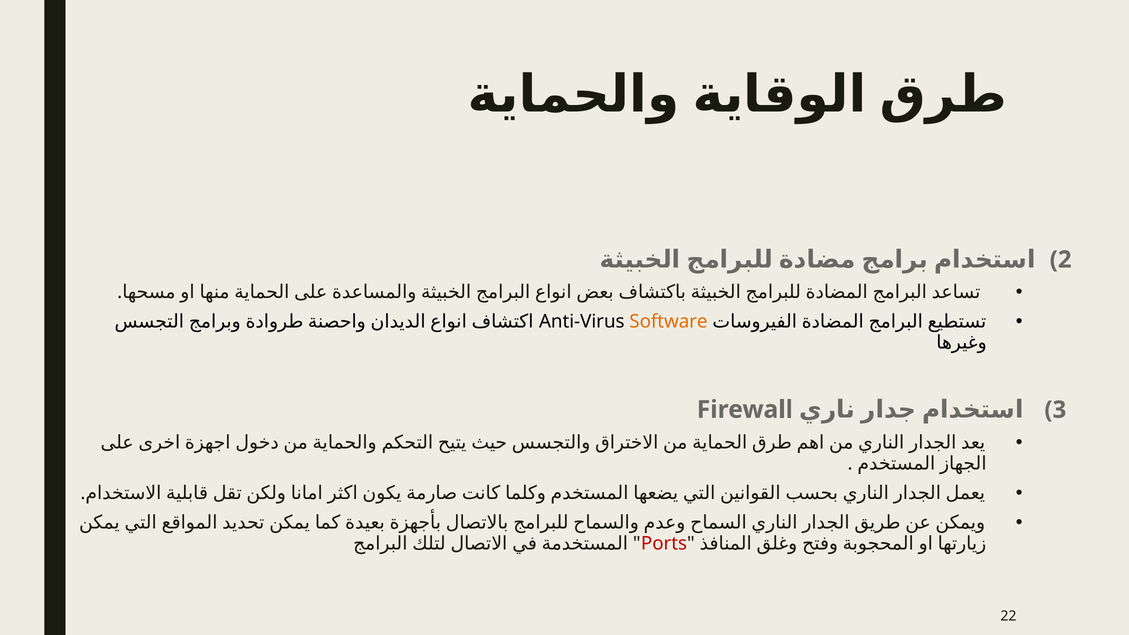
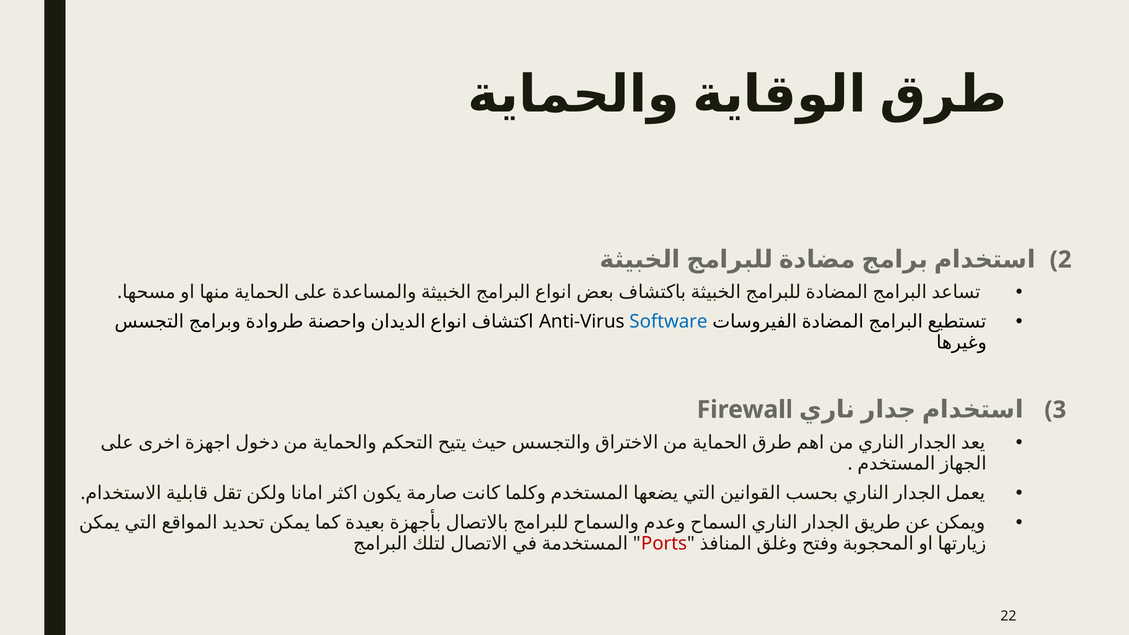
Software colour: orange -> blue
